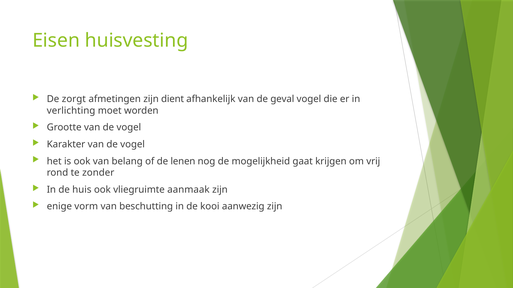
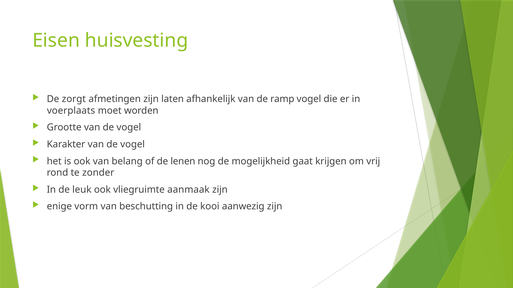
dient: dient -> laten
geval: geval -> ramp
verlichting: verlichting -> voerplaats
huis: huis -> leuk
